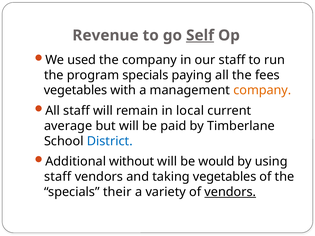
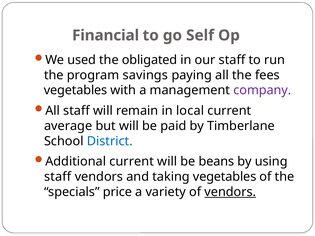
Revenue: Revenue -> Financial
Self underline: present -> none
the company: company -> obligated
program specials: specials -> savings
company at (262, 90) colour: orange -> purple
Additional without: without -> current
would: would -> beans
their: their -> price
